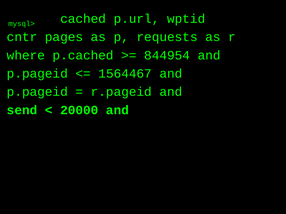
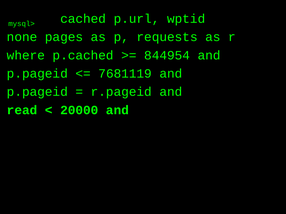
cntr: cntr -> none
1564467: 1564467 -> 7681119
send: send -> read
